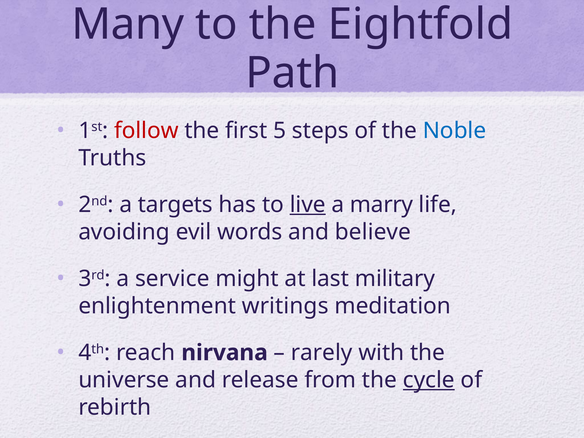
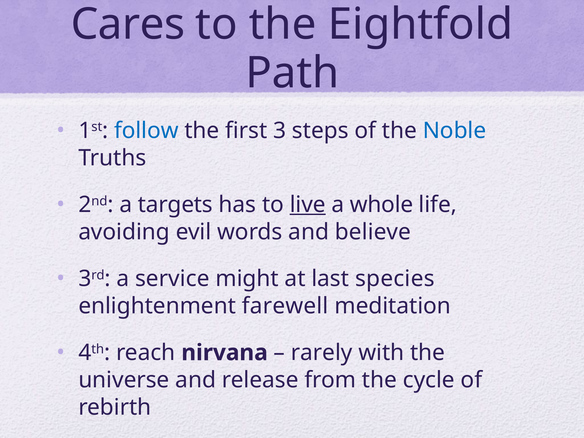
Many: Many -> Cares
follow colour: red -> blue
5: 5 -> 3
marry: marry -> whole
military: military -> species
writings: writings -> farewell
cycle underline: present -> none
